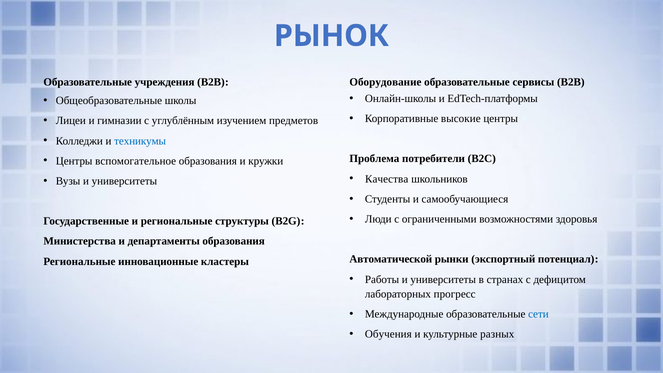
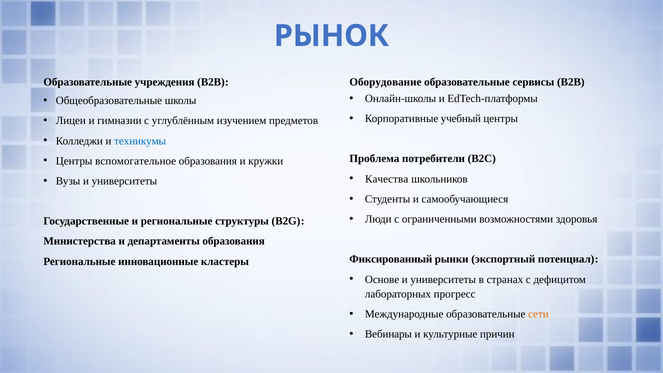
высокие: высокие -> учебный
Автоматической: Автоматической -> Фиксированный
Работы: Работы -> Основе
сети colour: blue -> orange
Обучения: Обучения -> Вебинары
разных: разных -> причин
